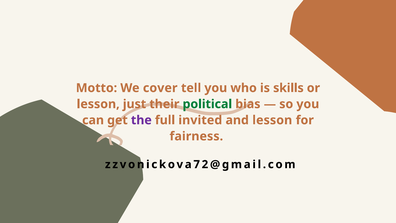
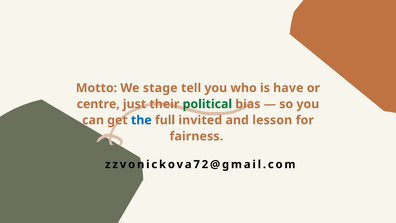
cover: cover -> stage
skills: skills -> have
lesson at (98, 104): lesson -> centre
the colour: purple -> blue
